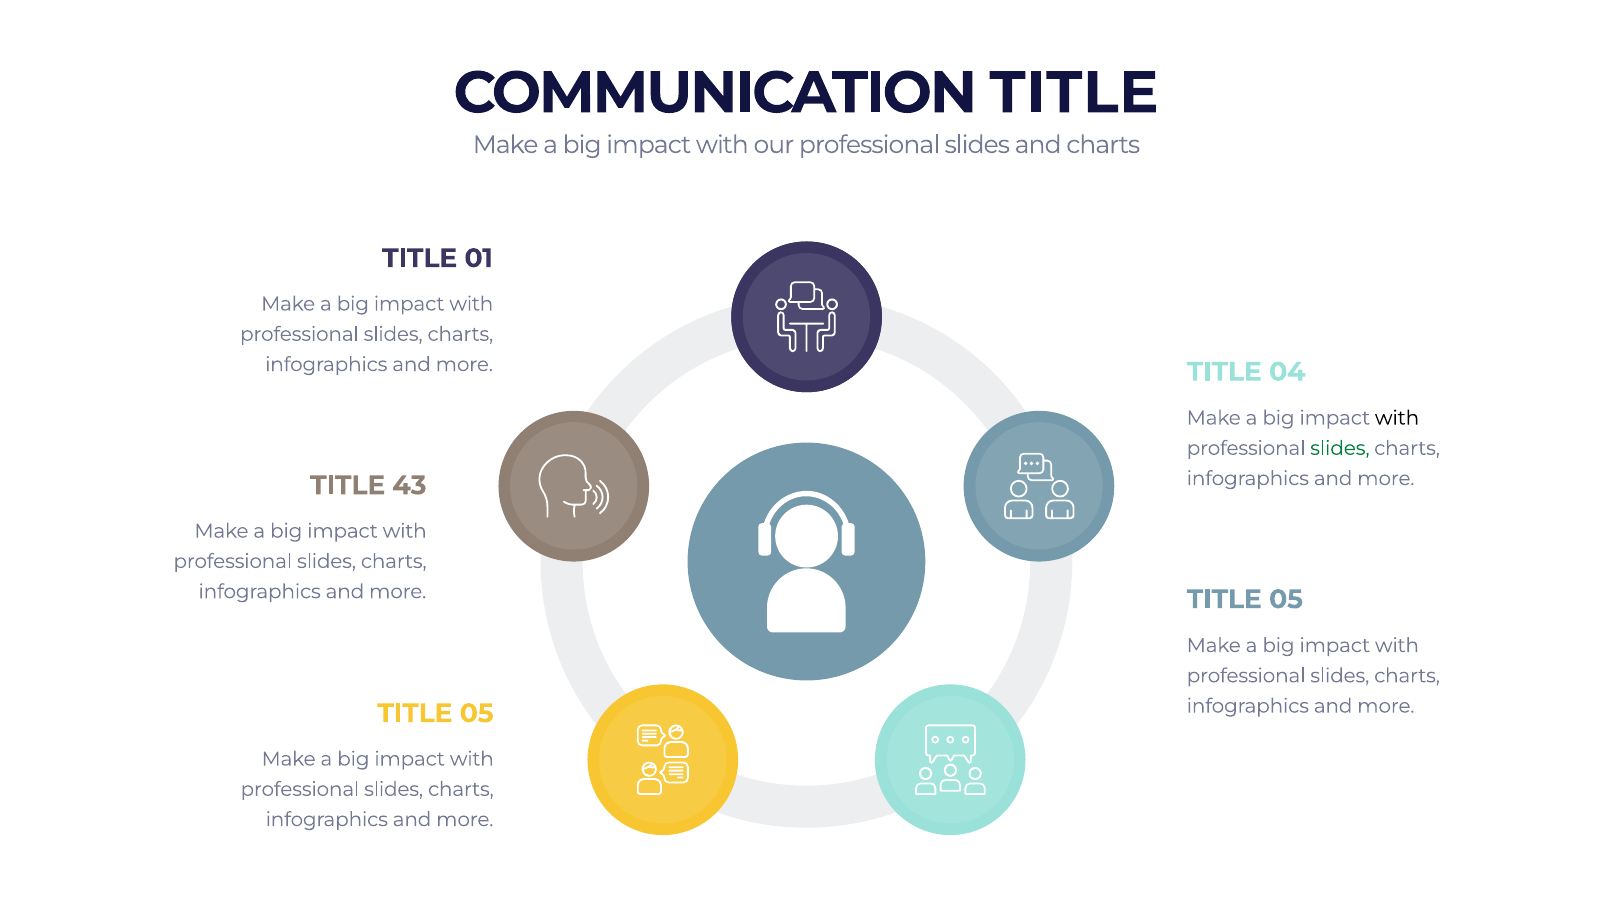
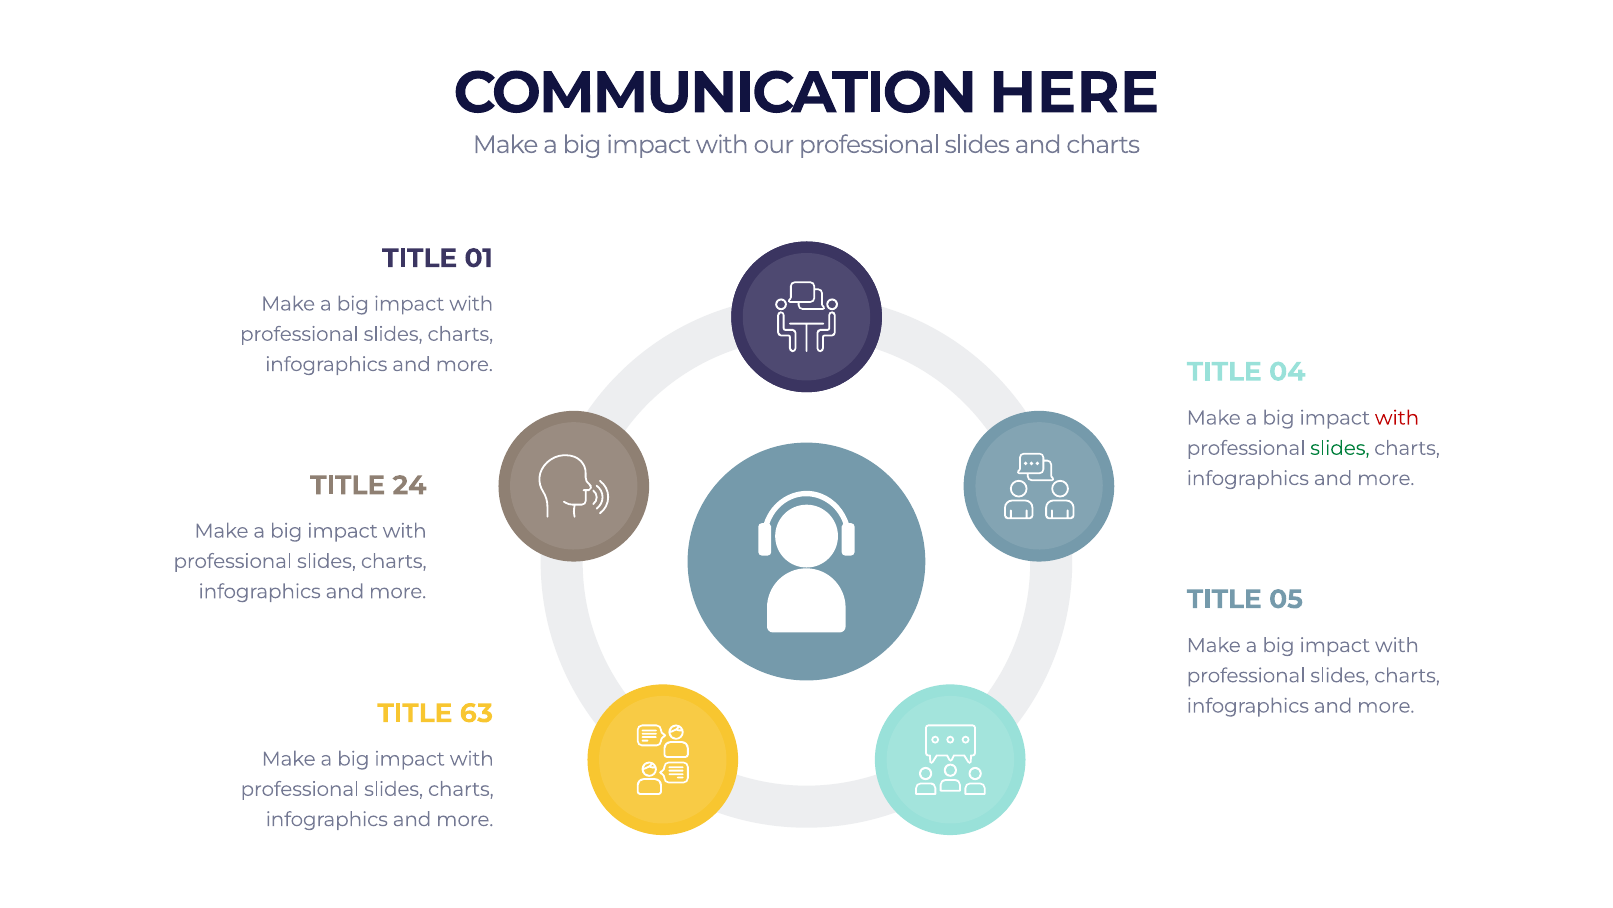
COMMUNICATION TITLE: TITLE -> HERE
with at (1397, 418) colour: black -> red
43: 43 -> 24
05 at (477, 713): 05 -> 63
